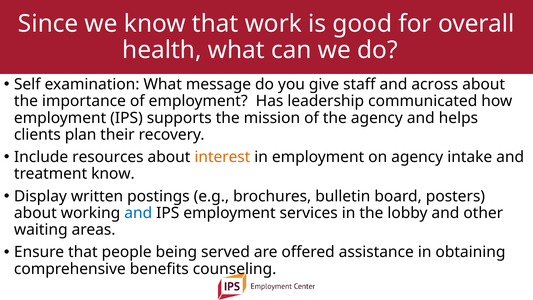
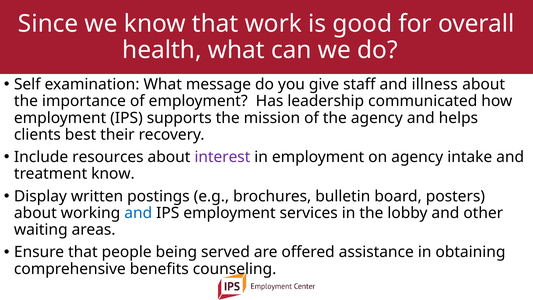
across: across -> illness
plan: plan -> best
interest colour: orange -> purple
